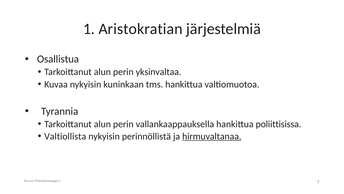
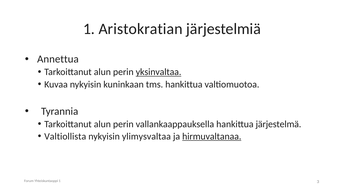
Osallistua: Osallistua -> Annettua
yksinvaltaa underline: none -> present
poliittisissa: poliittisissa -> järjestelmä
perinnöllistä: perinnöllistä -> ylimysvaltaa
